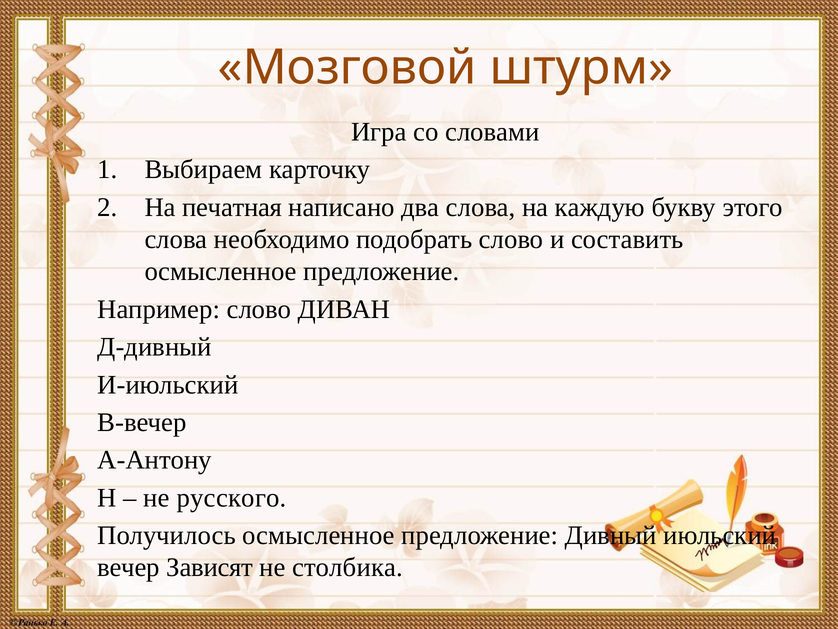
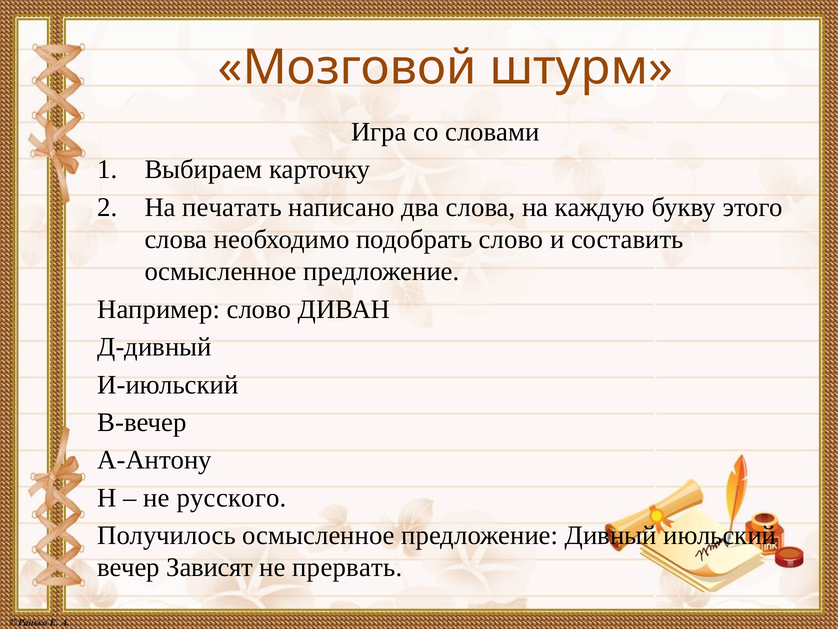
печатная: печатная -> печатать
столбика: столбика -> прервать
